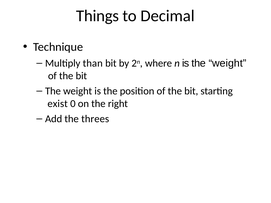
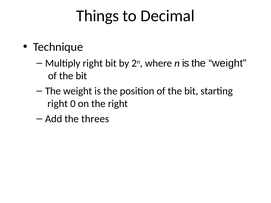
Multiply than: than -> right
exist at (58, 104): exist -> right
